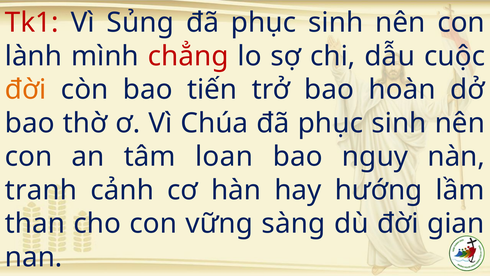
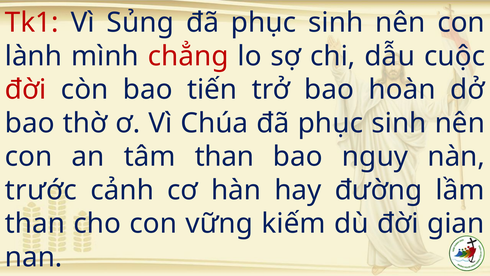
đời at (26, 90) colour: orange -> red
tâm loan: loan -> than
tranh: tranh -> trước
hướng: hướng -> đường
sàng: sàng -> kiếm
